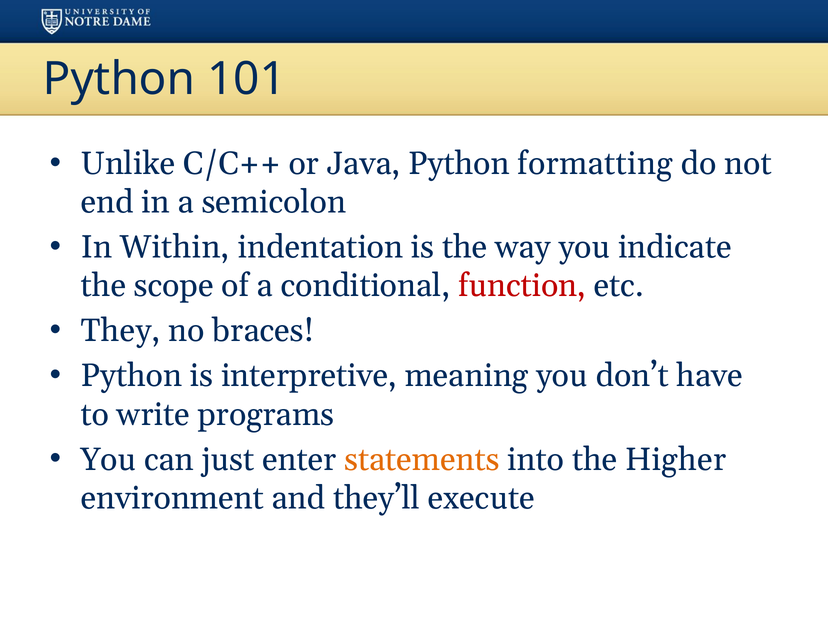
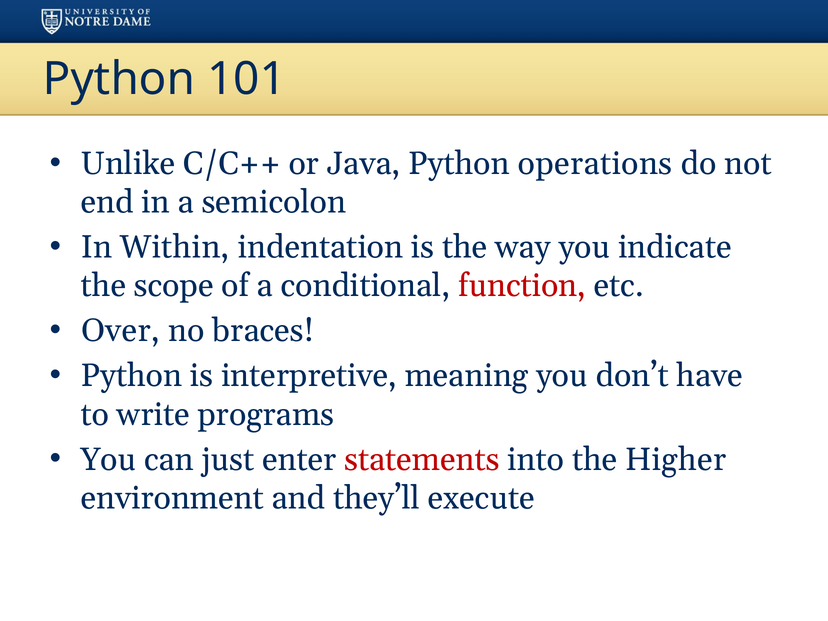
formatting: formatting -> operations
They: They -> Over
statements colour: orange -> red
